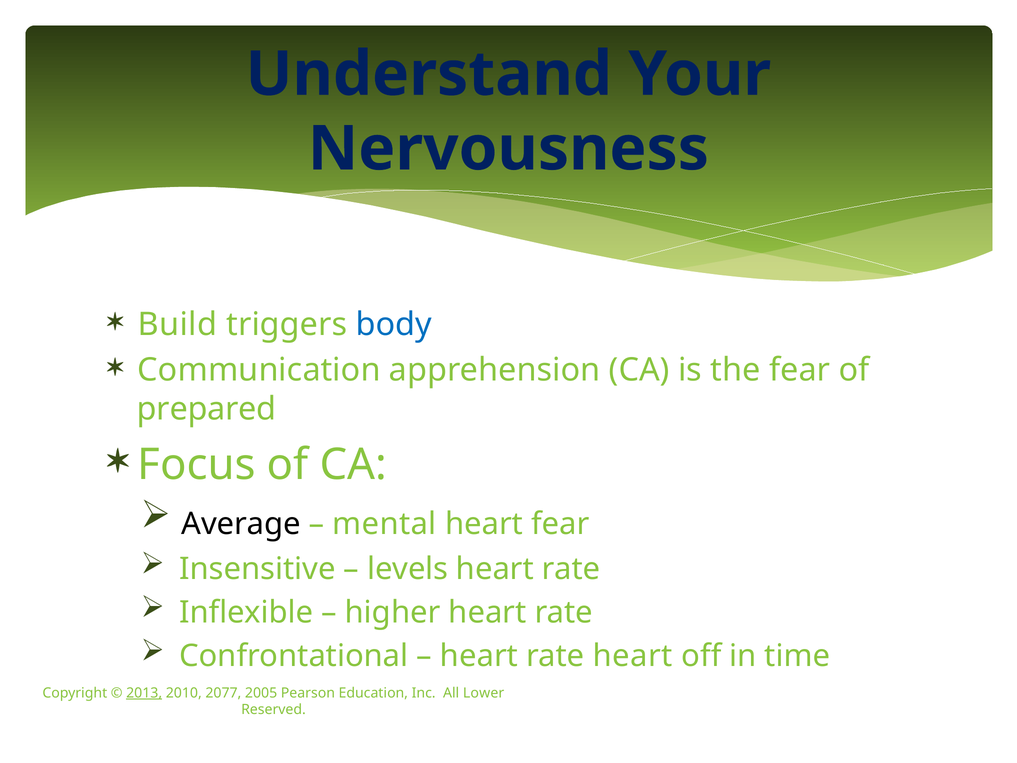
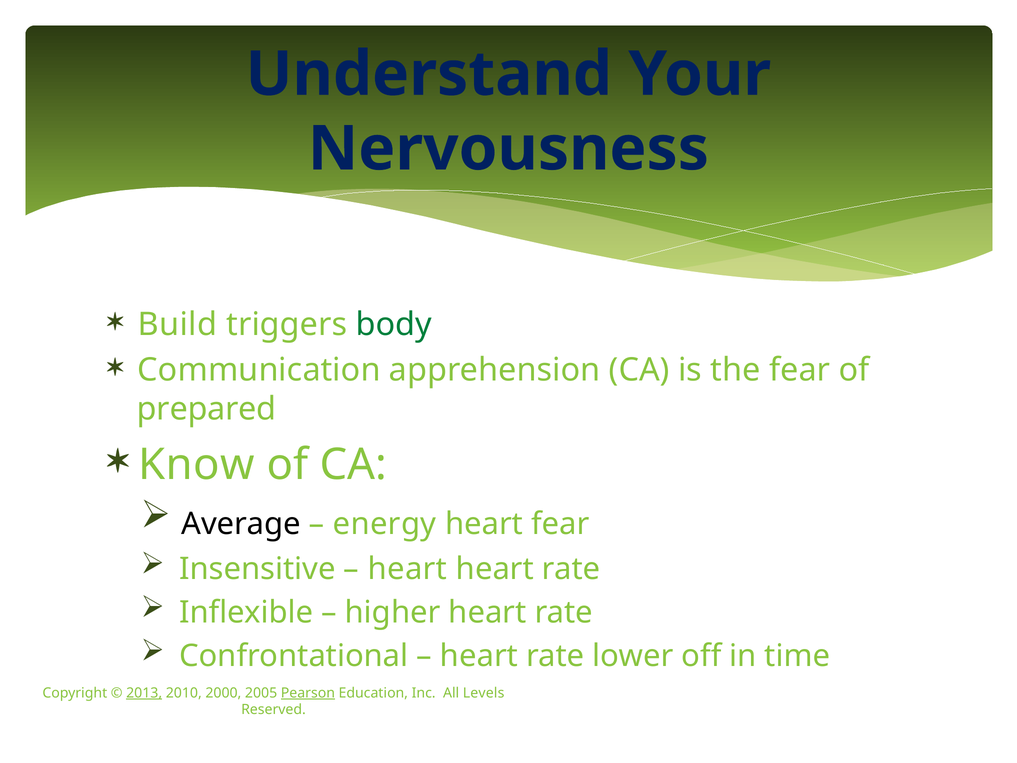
body colour: blue -> green
Focus: Focus -> Know
mental: mental -> energy
levels at (408, 569): levels -> heart
rate heart: heart -> lower
2077: 2077 -> 2000
Pearson underline: none -> present
Lower: Lower -> Levels
